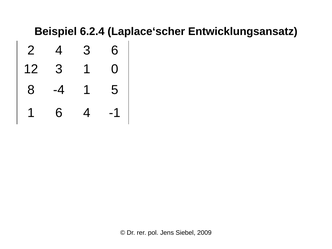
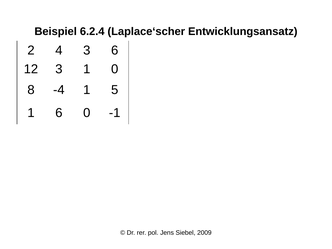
6 4: 4 -> 0
